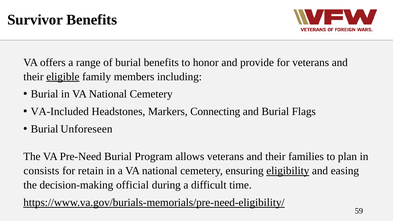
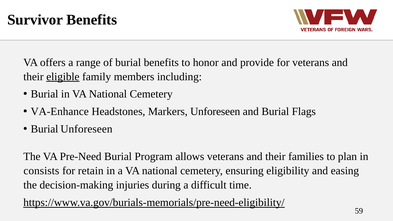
VA-Included: VA-Included -> VA-Enhance
Markers Connecting: Connecting -> Unforeseen
eligibility underline: present -> none
official: official -> injuries
